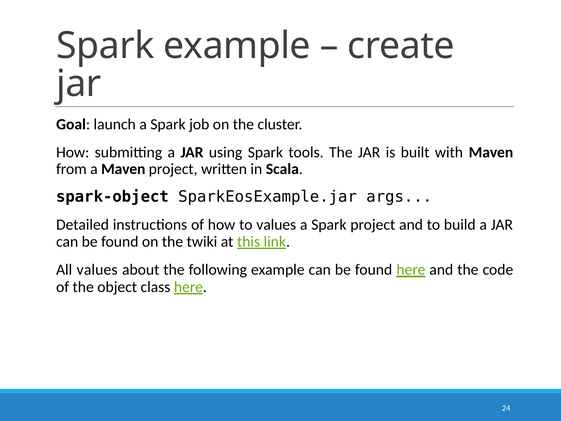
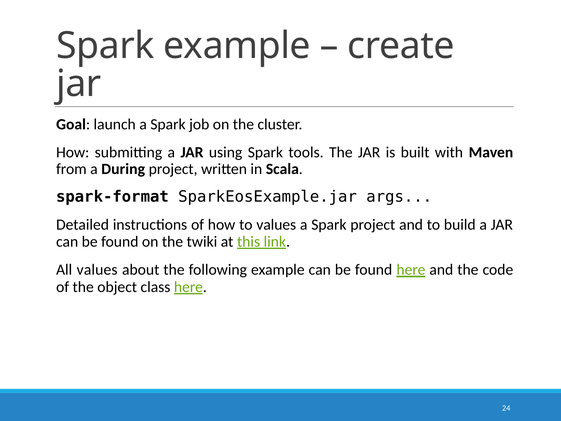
a Maven: Maven -> During
spark-object: spark-object -> spark-format
